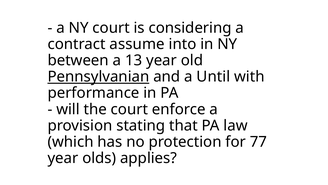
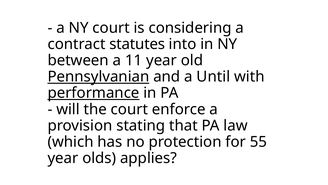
assume: assume -> statutes
13: 13 -> 11
performance underline: none -> present
77: 77 -> 55
